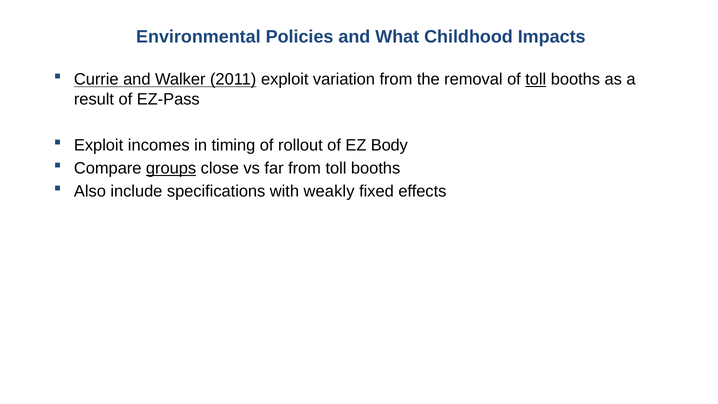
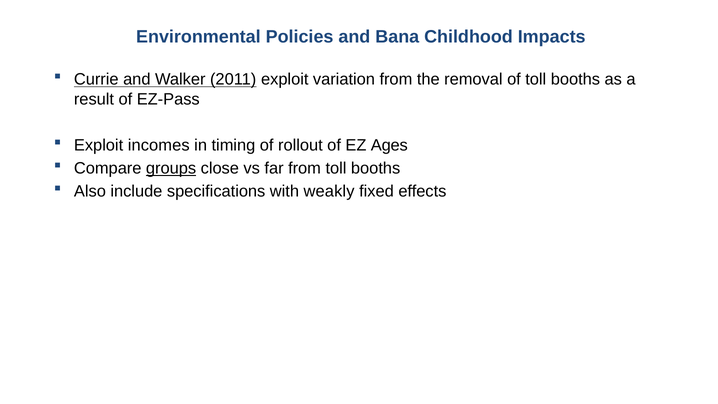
What: What -> Bana
toll at (536, 79) underline: present -> none
Body: Body -> Ages
